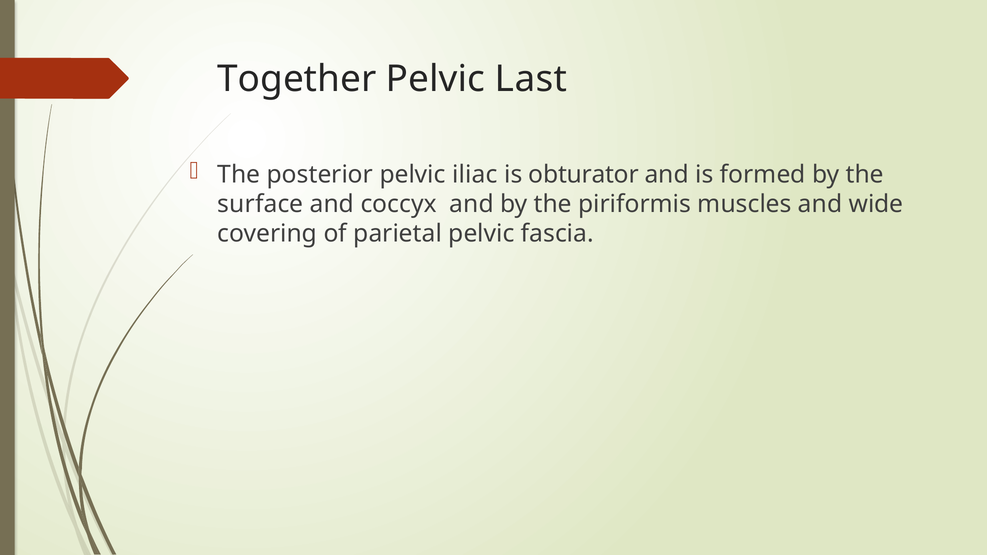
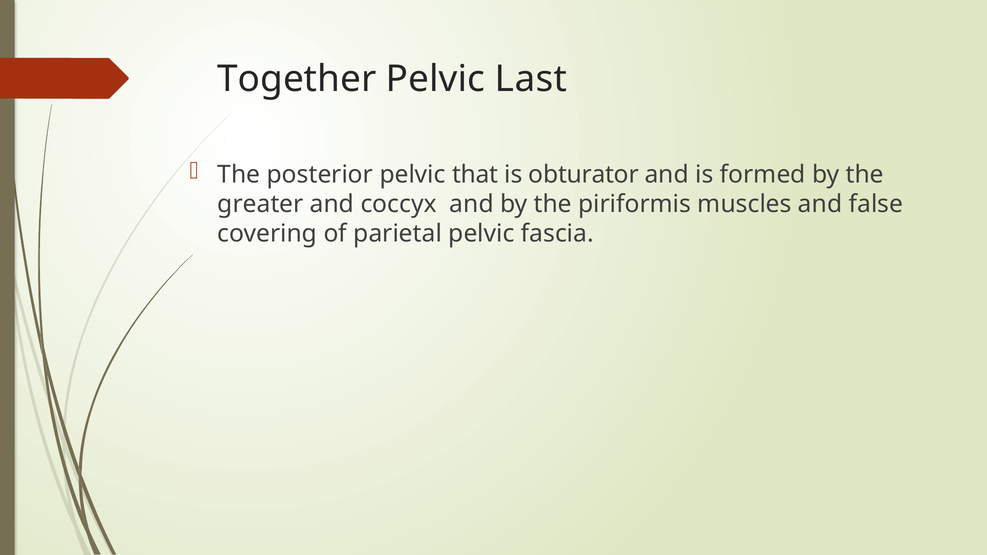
iliac: iliac -> that
surface: surface -> greater
wide: wide -> false
